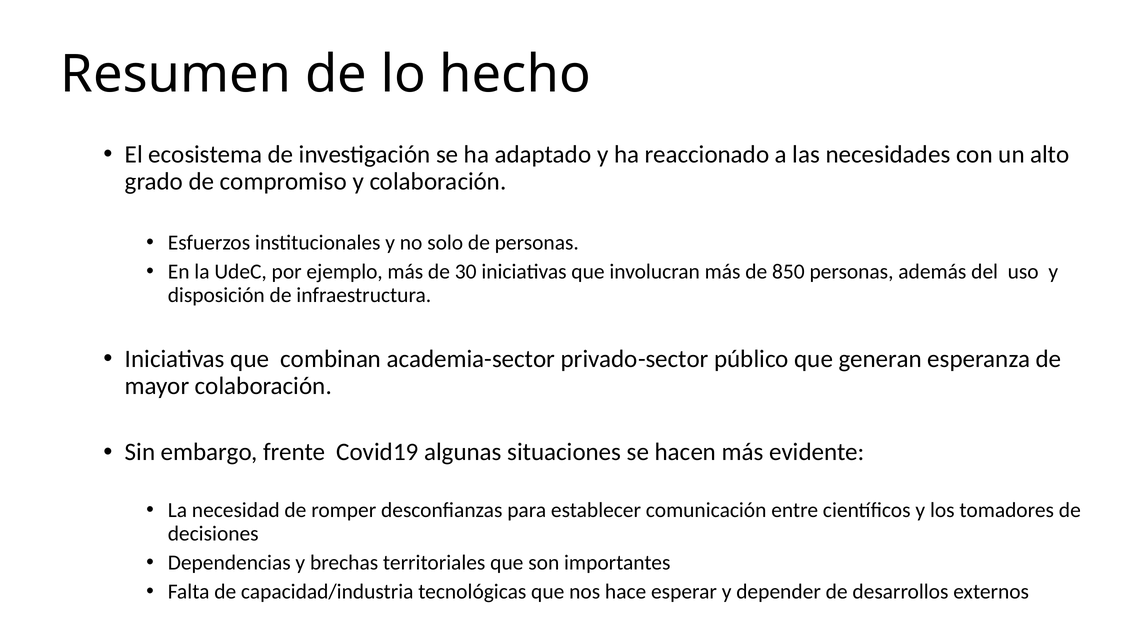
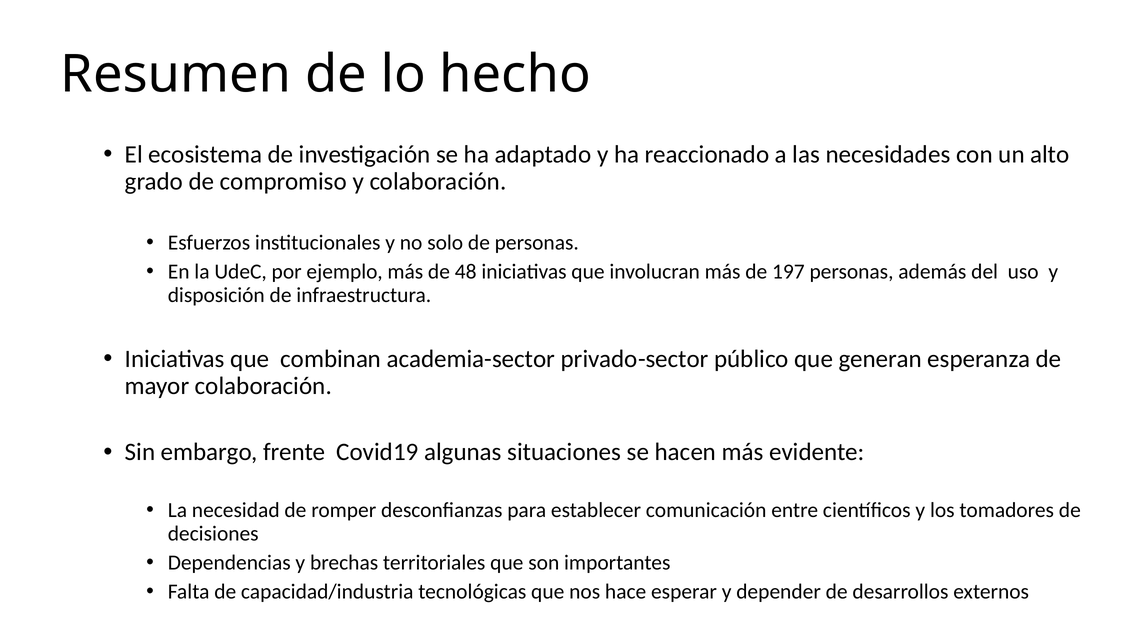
30: 30 -> 48
850: 850 -> 197
